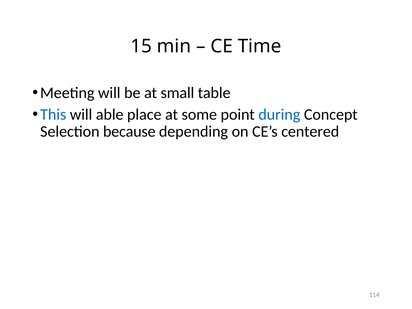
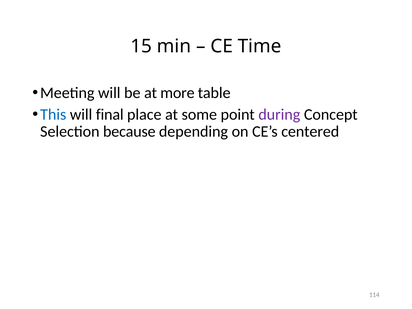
small: small -> more
able: able -> final
during colour: blue -> purple
